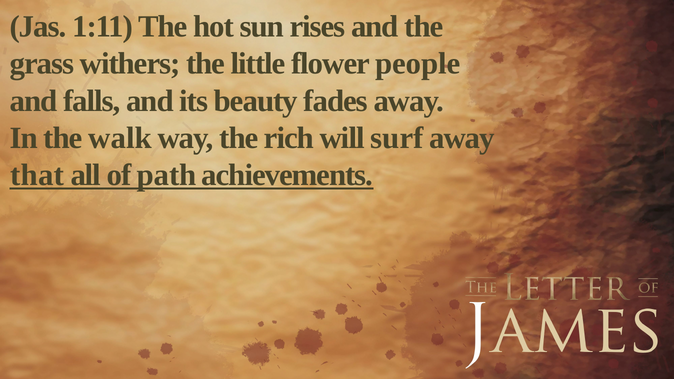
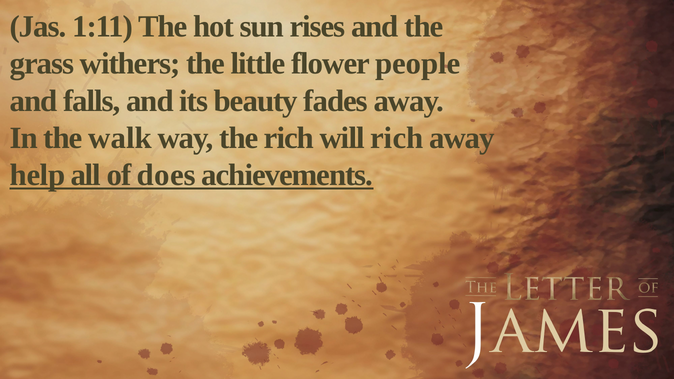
will surf: surf -> rich
that: that -> help
path: path -> does
